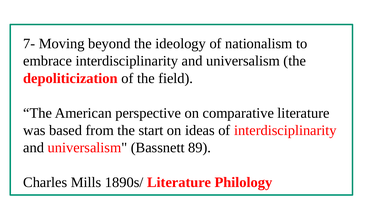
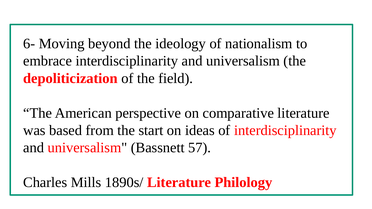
7-: 7- -> 6-
89: 89 -> 57
